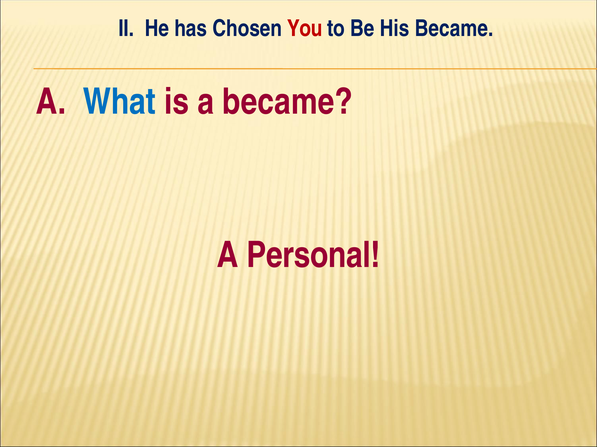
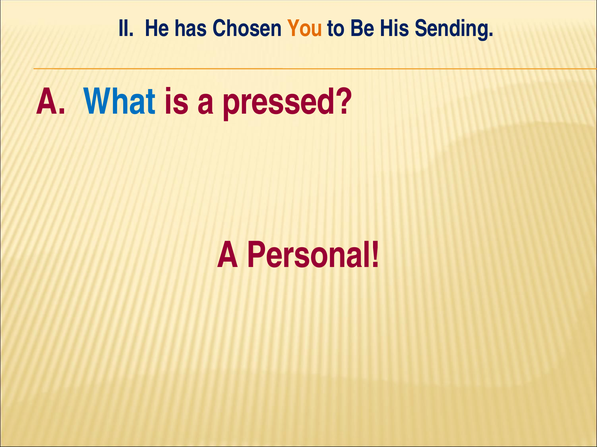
You colour: red -> orange
His Became: Became -> Sending
a became: became -> pressed
